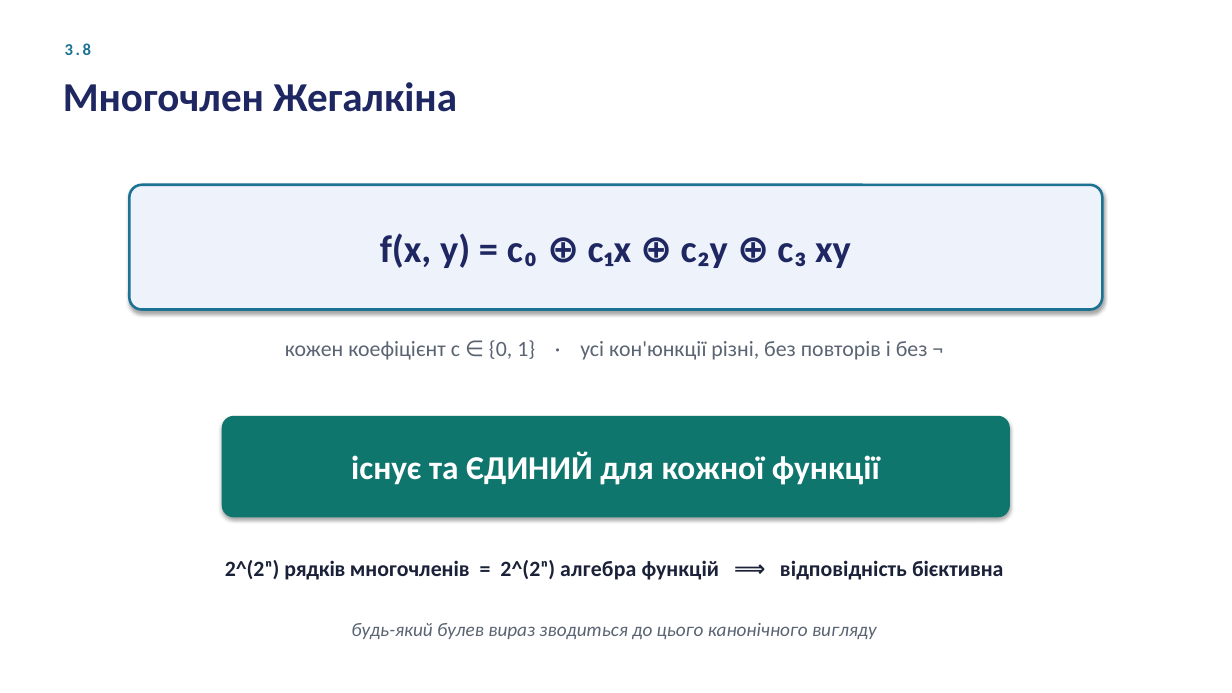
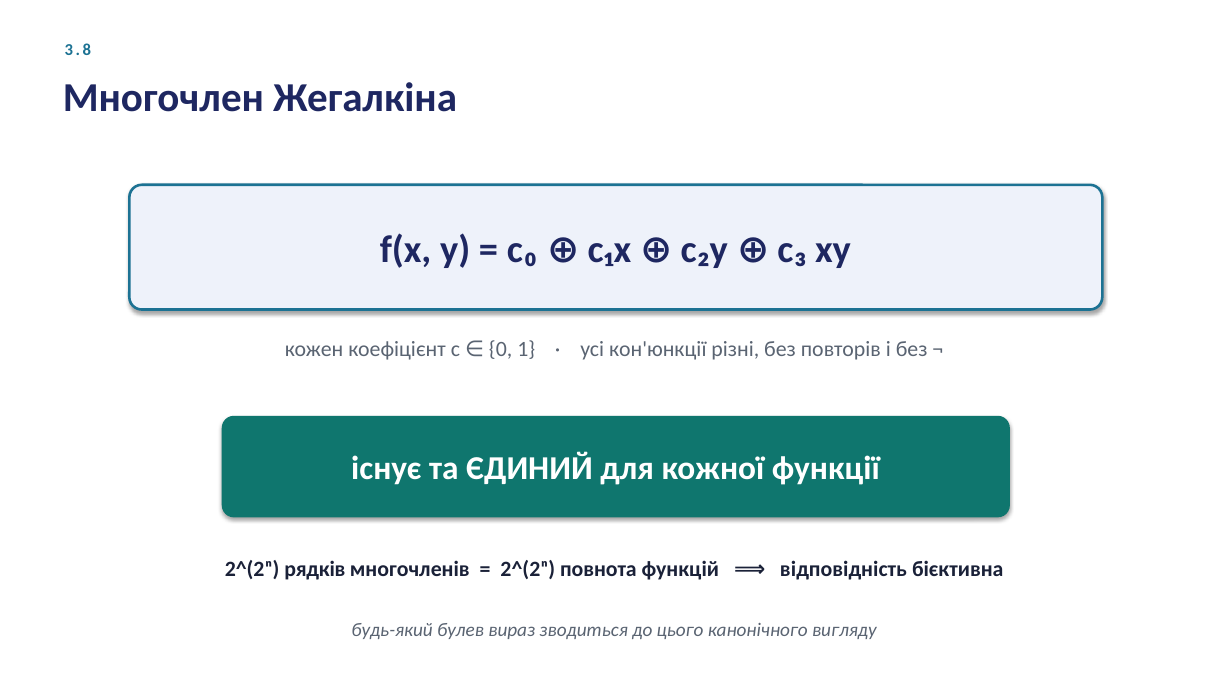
алгебра: алгебра -> повнота
